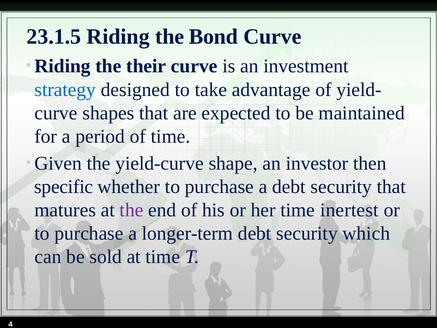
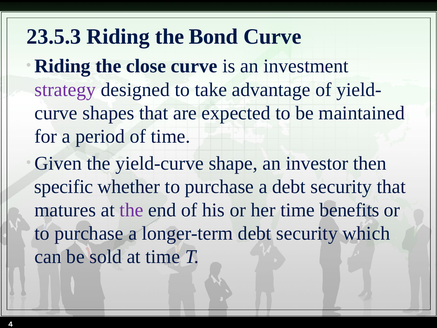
23.1.5: 23.1.5 -> 23.5.3
their: their -> close
strategy colour: blue -> purple
inertest: inertest -> benefits
